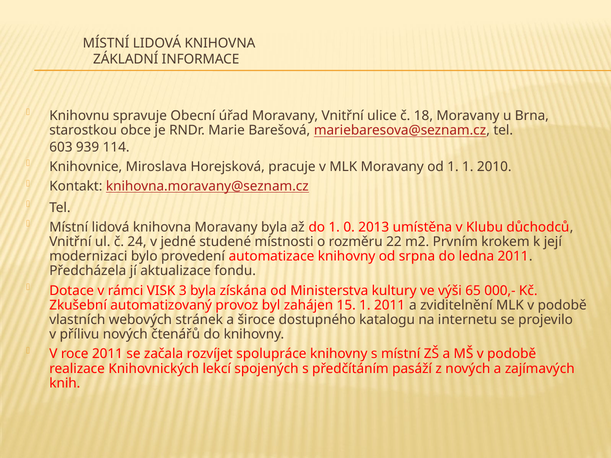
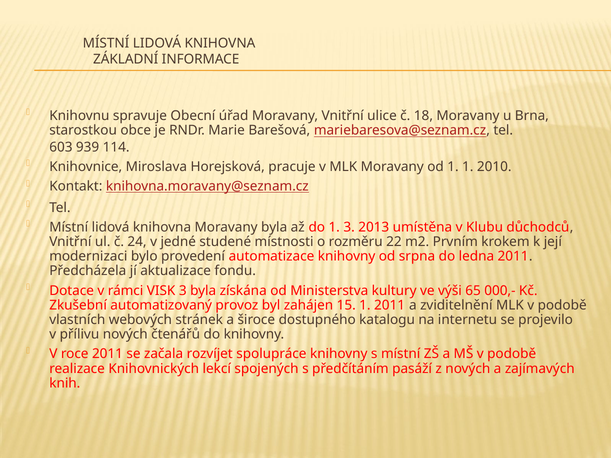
1 0: 0 -> 3
